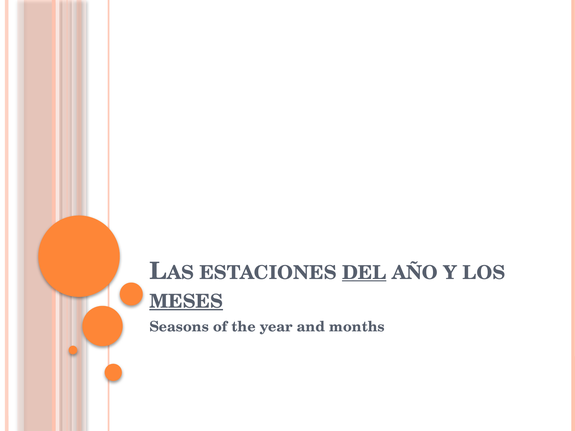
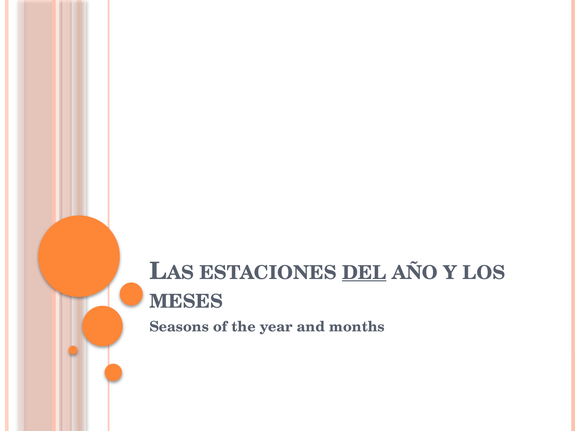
MESES underline: present -> none
